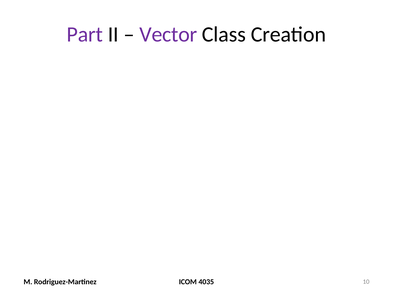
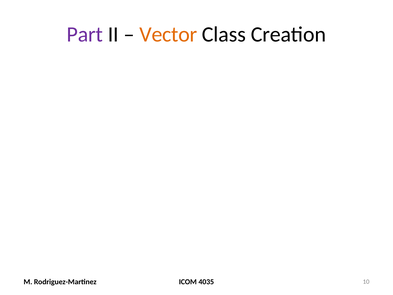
Vector colour: purple -> orange
